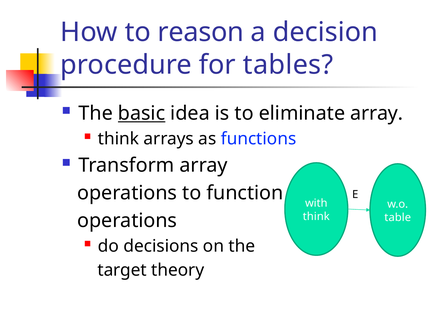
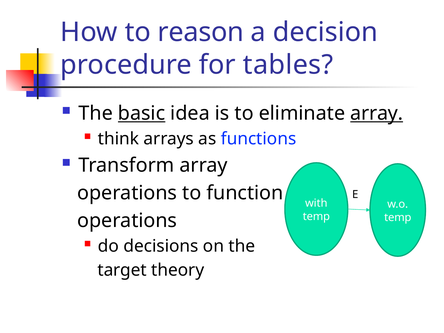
array at (377, 113) underline: none -> present
think at (316, 216): think -> temp
table at (398, 217): table -> temp
